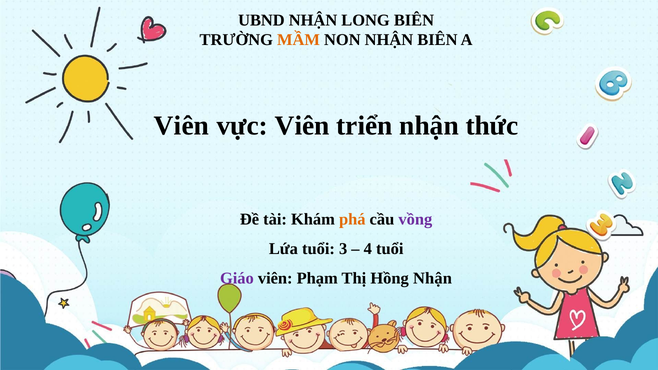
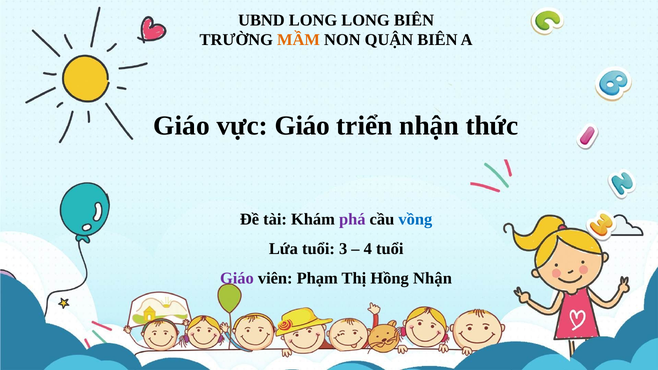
UBND NHẬN: NHẬN -> LONG
NON NHẬN: NHẬN -> QUẬN
Viên at (181, 126): Viên -> Giáo
vực Viên: Viên -> Giáo
phá colour: orange -> purple
vồng colour: purple -> blue
